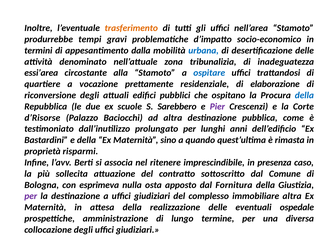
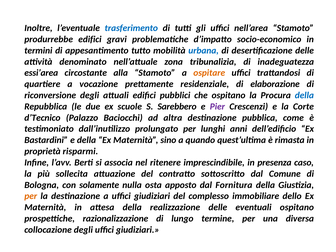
trasferimento colour: orange -> blue
produrrebbe tempi: tempi -> edifici
dalla: dalla -> tutto
ospitare colour: blue -> orange
d’Risorse: d’Risorse -> d’Tecnico
esprimeva: esprimeva -> solamente
per at (31, 196) colour: purple -> orange
immobiliare altra: altra -> dello
eventuali ospedale: ospedale -> ospitano
amministrazione: amministrazione -> razionalizzazione
